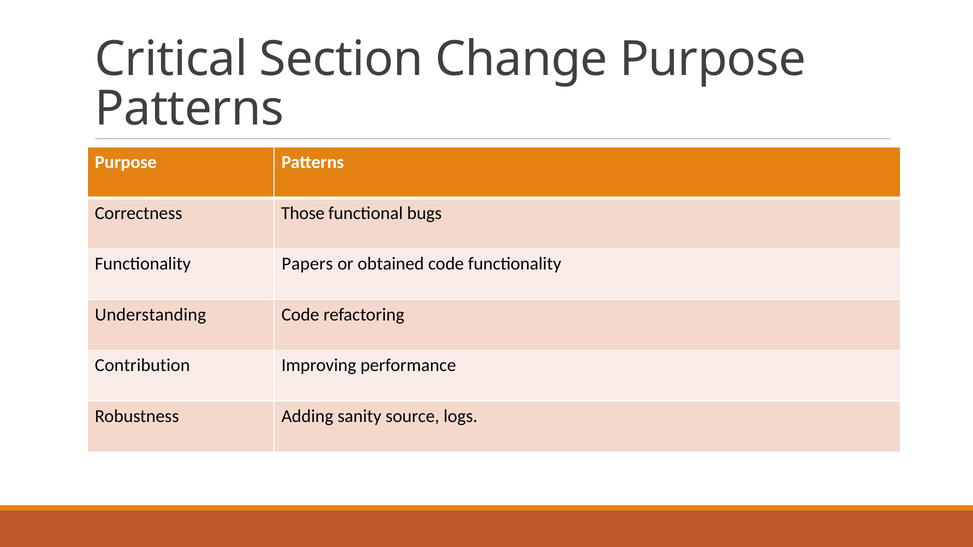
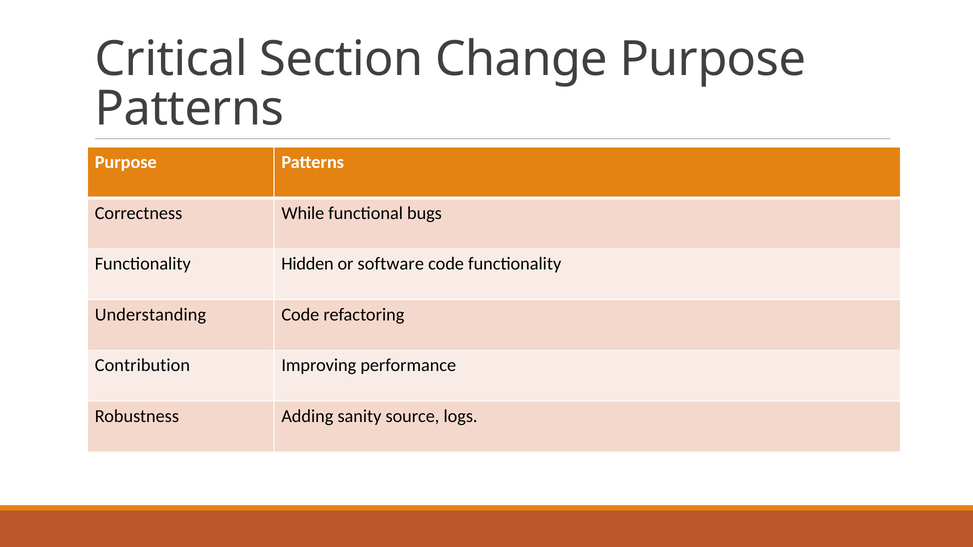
Those: Those -> While
Papers: Papers -> Hidden
obtained: obtained -> software
